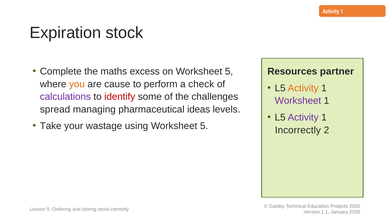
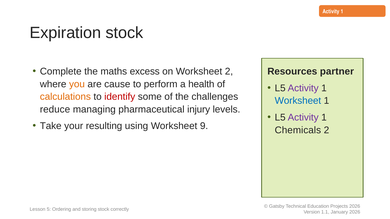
on Worksheet 5: 5 -> 2
check: check -> health
Activity at (303, 88) colour: orange -> purple
calculations colour: purple -> orange
Worksheet at (298, 101) colour: purple -> blue
spread: spread -> reduce
ideas: ideas -> injury
wastage: wastage -> resulting
using Worksheet 5: 5 -> 9
Incorrectly: Incorrectly -> Chemicals
